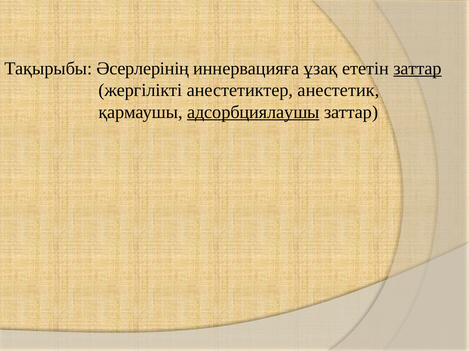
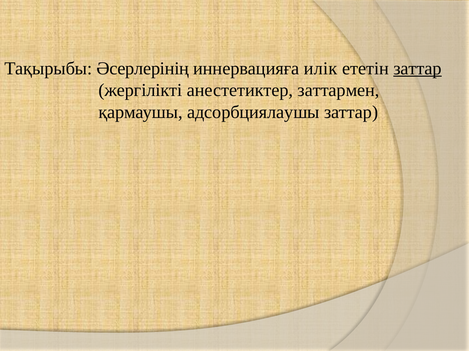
ұзақ: ұзақ -> илік
анестетик: анестетик -> заттармен
адсорбциялаушы underline: present -> none
